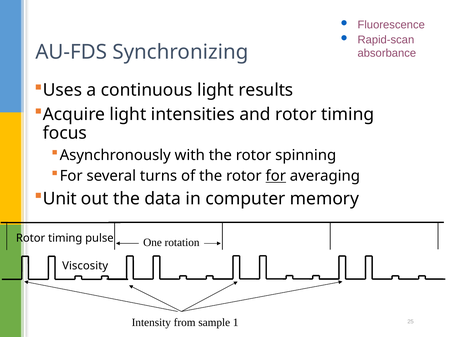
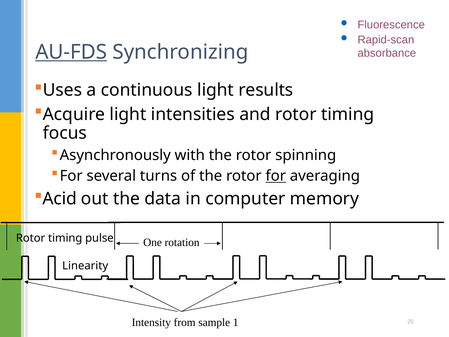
AU-FDS underline: none -> present
Unit: Unit -> Acid
Viscosity: Viscosity -> Linearity
